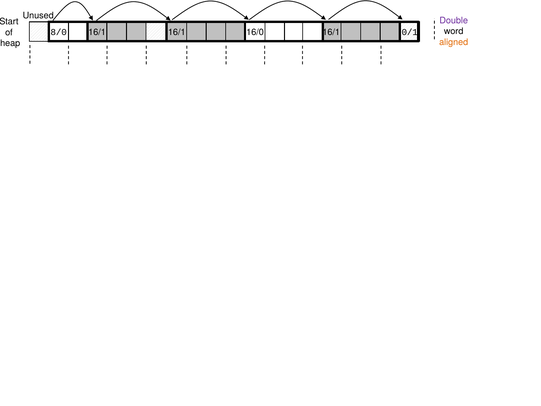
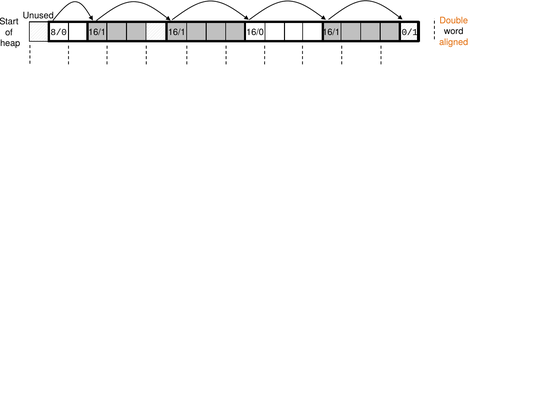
Double colour: purple -> orange
